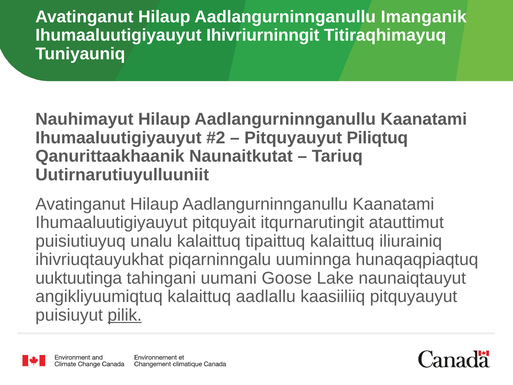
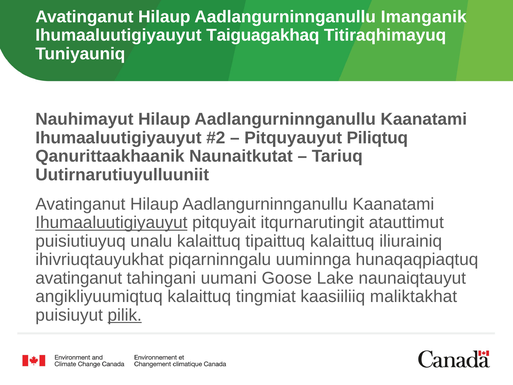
Ihivriurninngit: Ihivriurninngit -> Taiguagakhaq
Ihumaaluutigiyauyut at (111, 223) underline: none -> present
uuktuutinga at (79, 278): uuktuutinga -> avatinganut
aadlallu: aadlallu -> tingmiat
kaasiiliiq pitquyauyut: pitquyauyut -> maliktakhat
